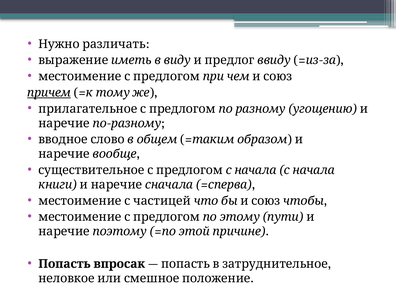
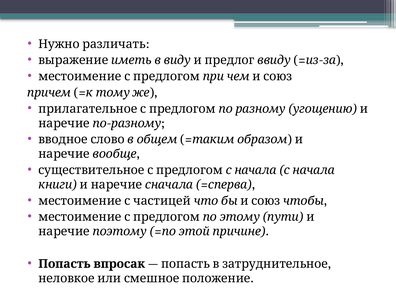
причем at (49, 93) underline: present -> none
